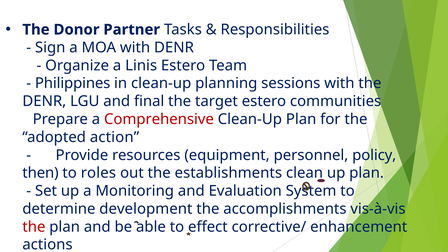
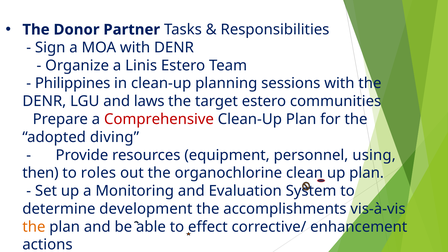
final: final -> laws
action: action -> diving
policy: policy -> using
establishments: establishments -> organochlorine
the at (34, 227) colour: red -> orange
